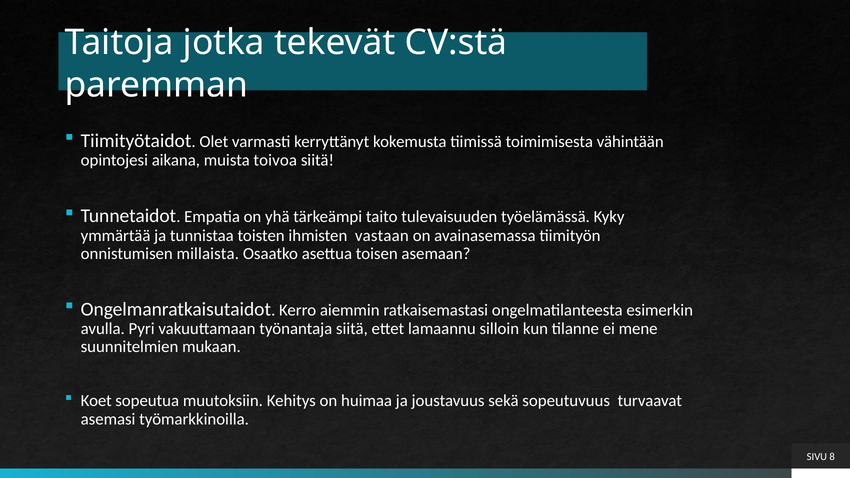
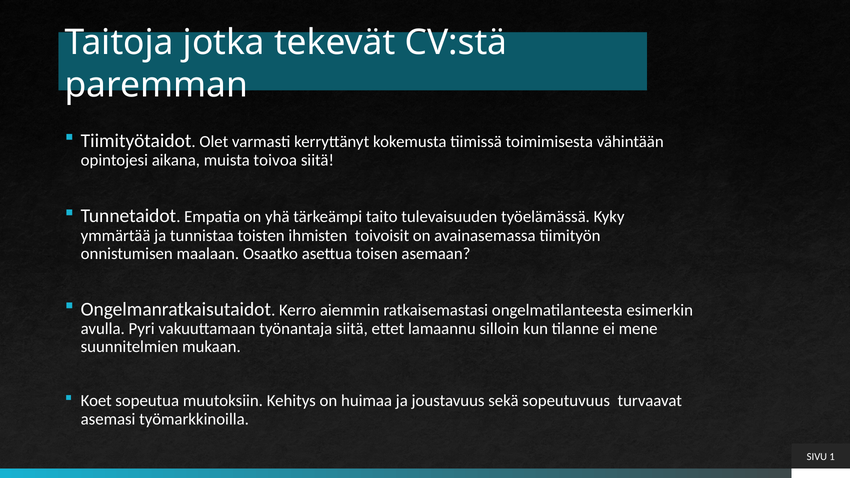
vastaan: vastaan -> toivoisit
millaista: millaista -> maalaan
8: 8 -> 1
